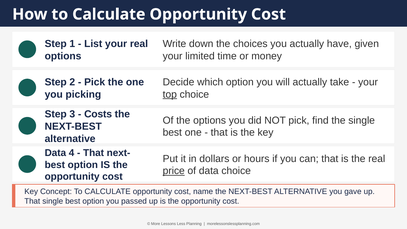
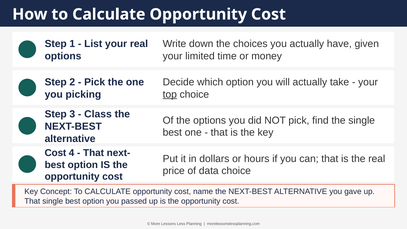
Costs: Costs -> Class
Data at (55, 153): Data -> Cost
price underline: present -> none
